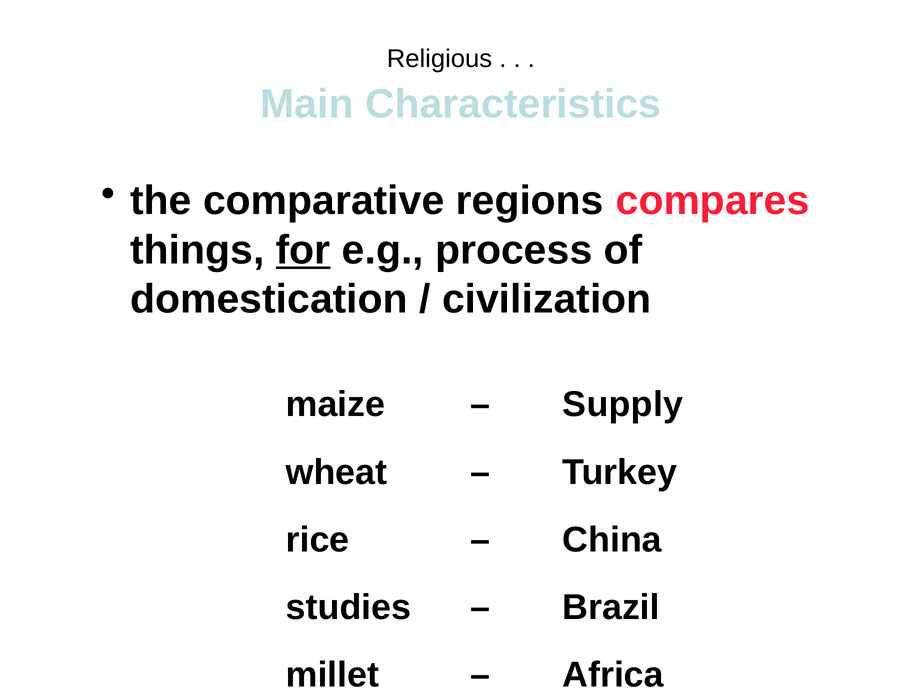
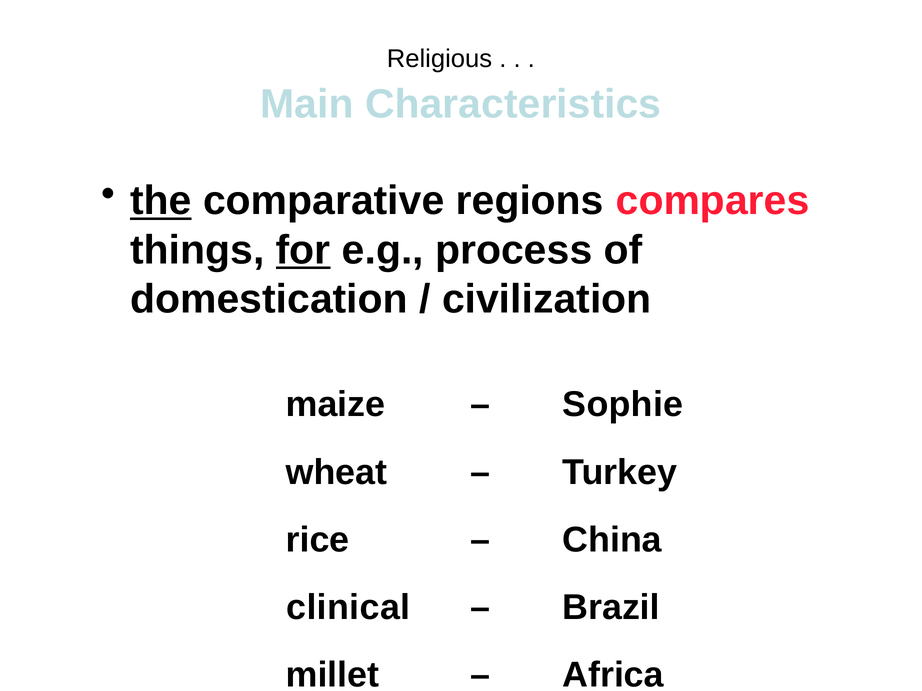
the underline: none -> present
Supply: Supply -> Sophie
studies: studies -> clinical
